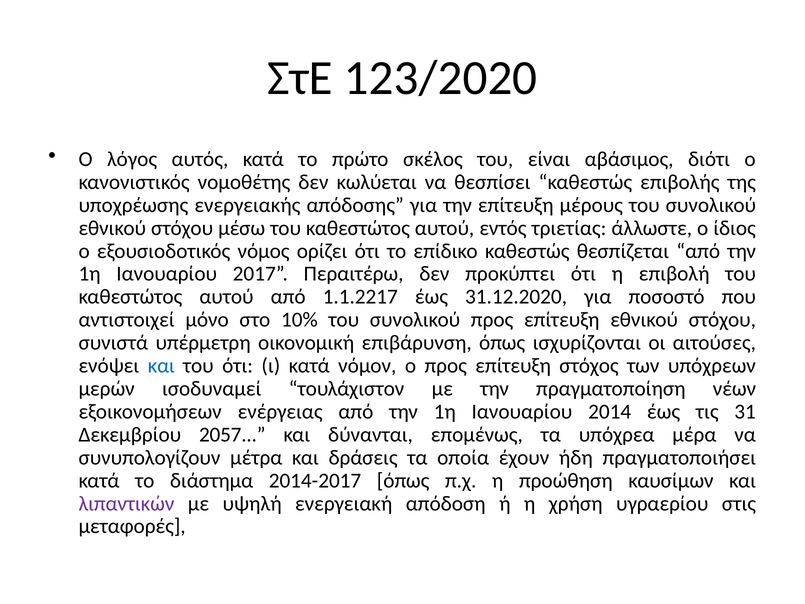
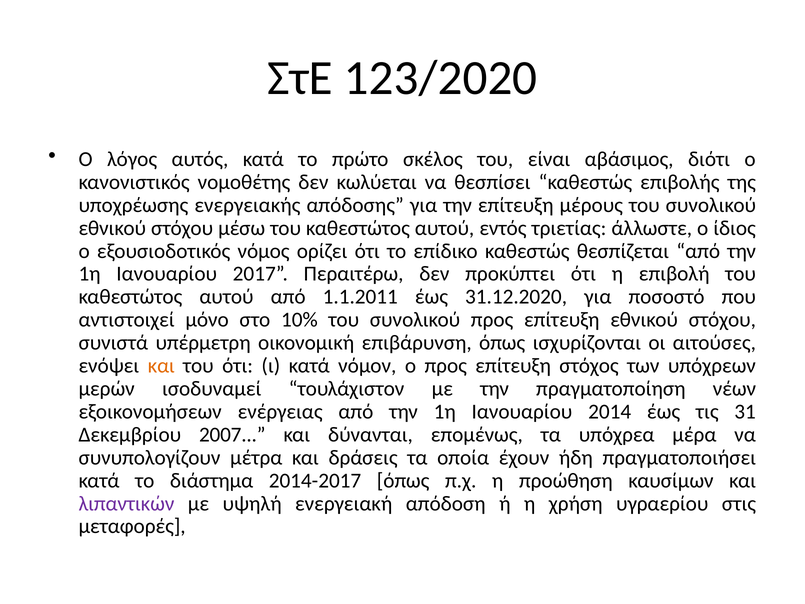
1.1.2217: 1.1.2217 -> 1.1.2011
και at (161, 366) colour: blue -> orange
2057: 2057 -> 2007
